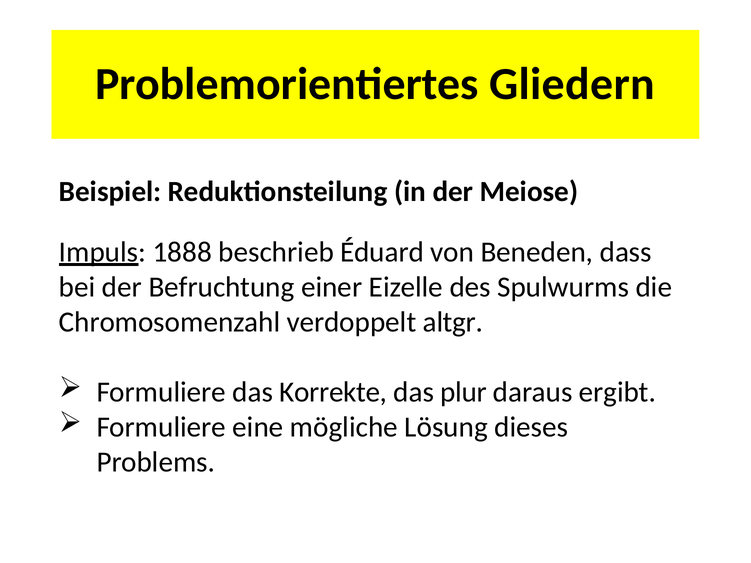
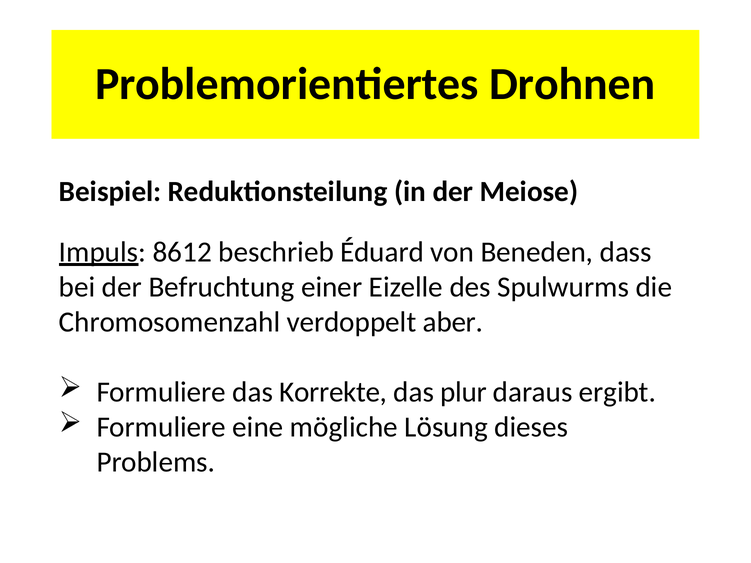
Gliedern: Gliedern -> Drohnen
1888: 1888 -> 8612
altgr: altgr -> aber
